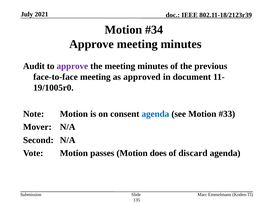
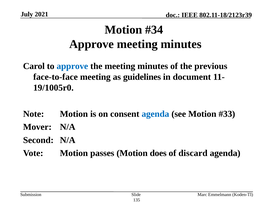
Audit: Audit -> Carol
approve at (72, 66) colour: purple -> blue
approved: approved -> guidelines
